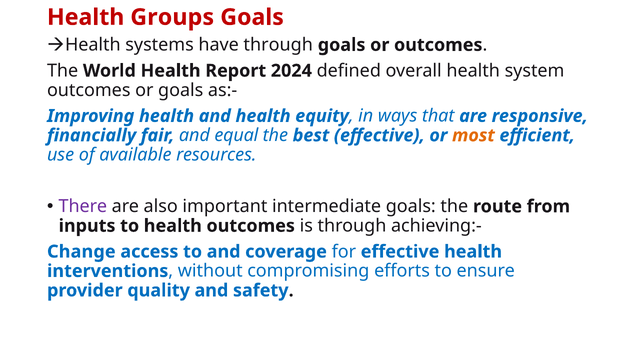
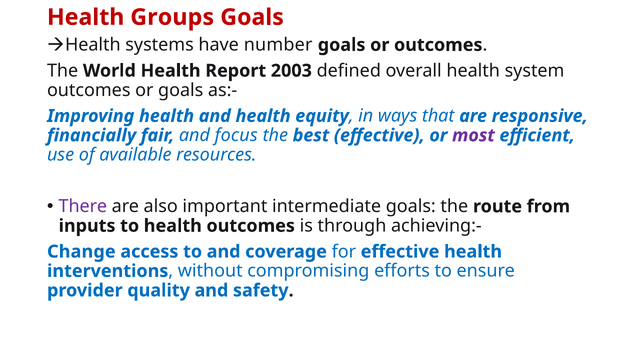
have through: through -> number
2024: 2024 -> 2003
equal: equal -> focus
most colour: orange -> purple
